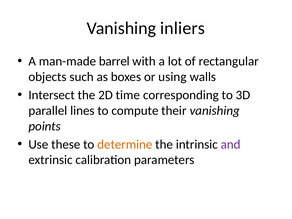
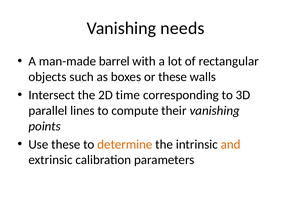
inliers: inliers -> needs
or using: using -> these
and colour: purple -> orange
